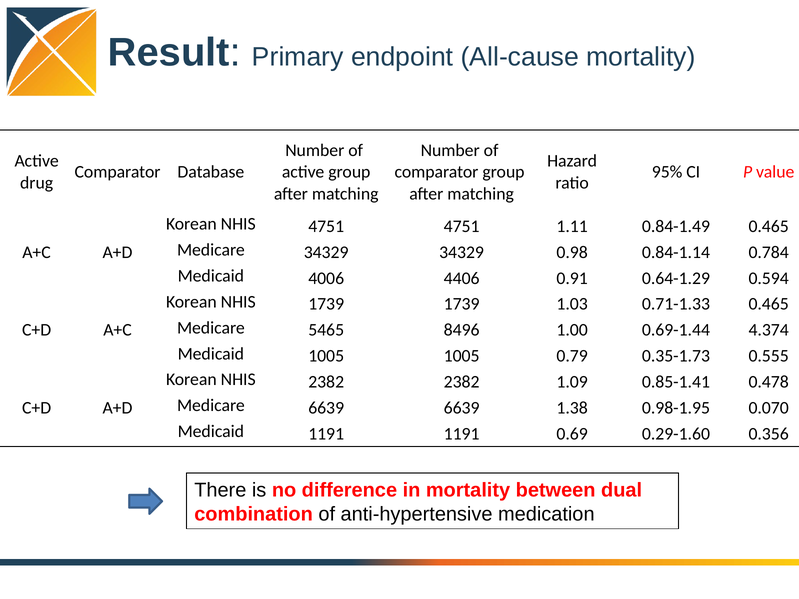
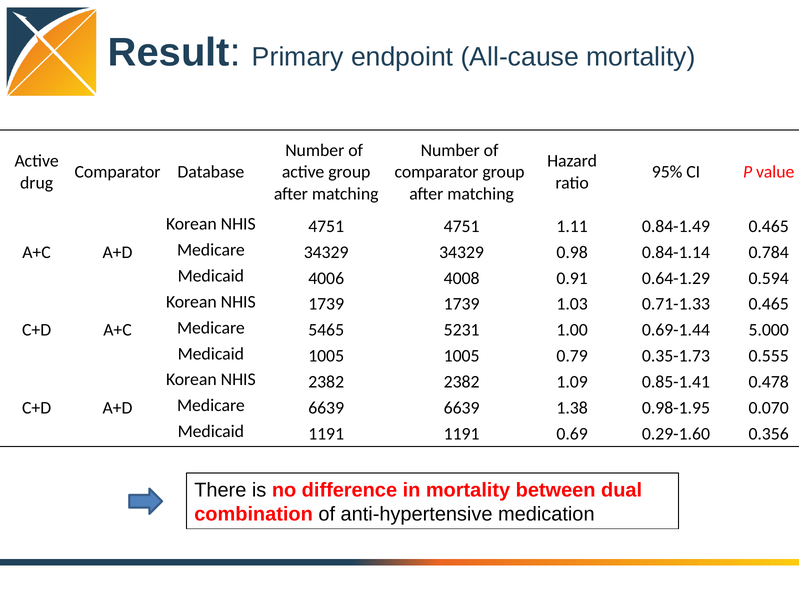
4406: 4406 -> 4008
8496: 8496 -> 5231
4.374: 4.374 -> 5.000
